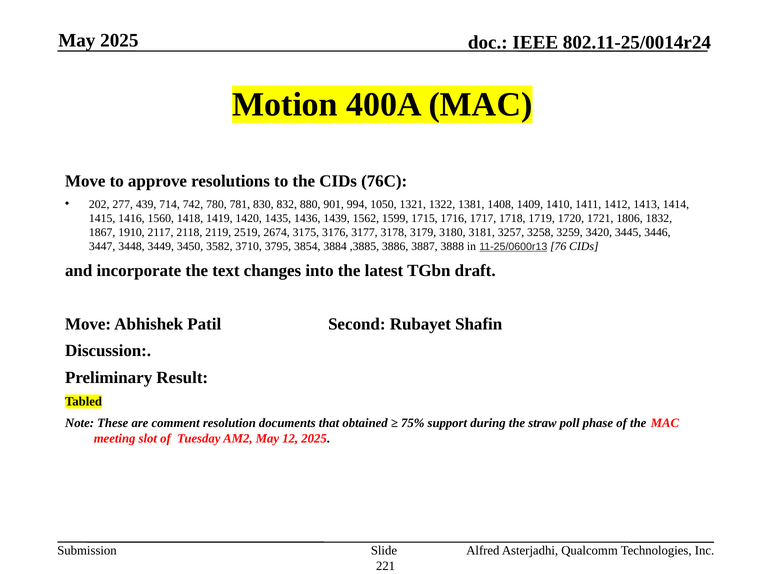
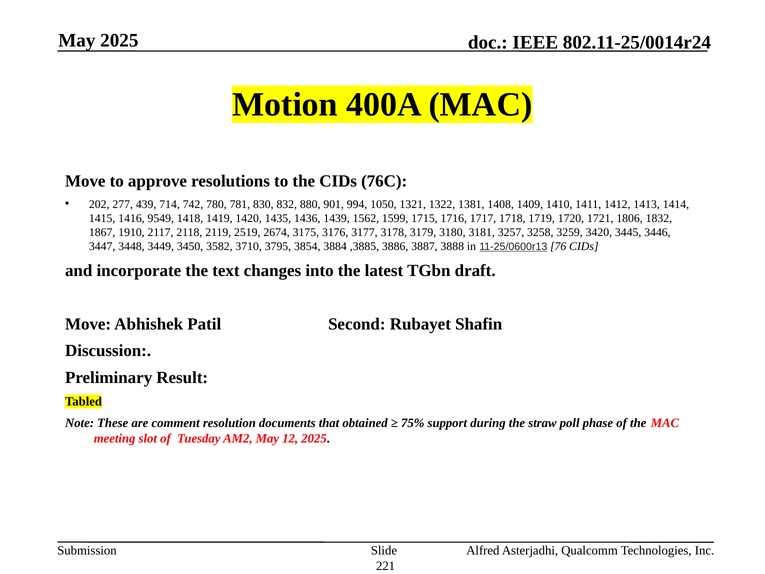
1560: 1560 -> 9549
